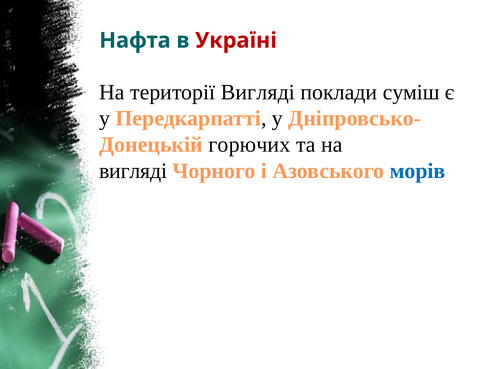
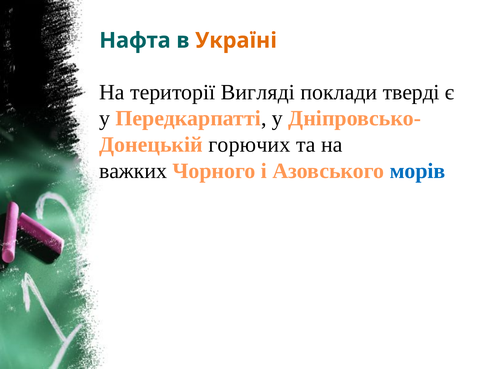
Україні colour: red -> orange
суміш: суміш -> тверді
вигляді at (133, 171): вигляді -> важких
